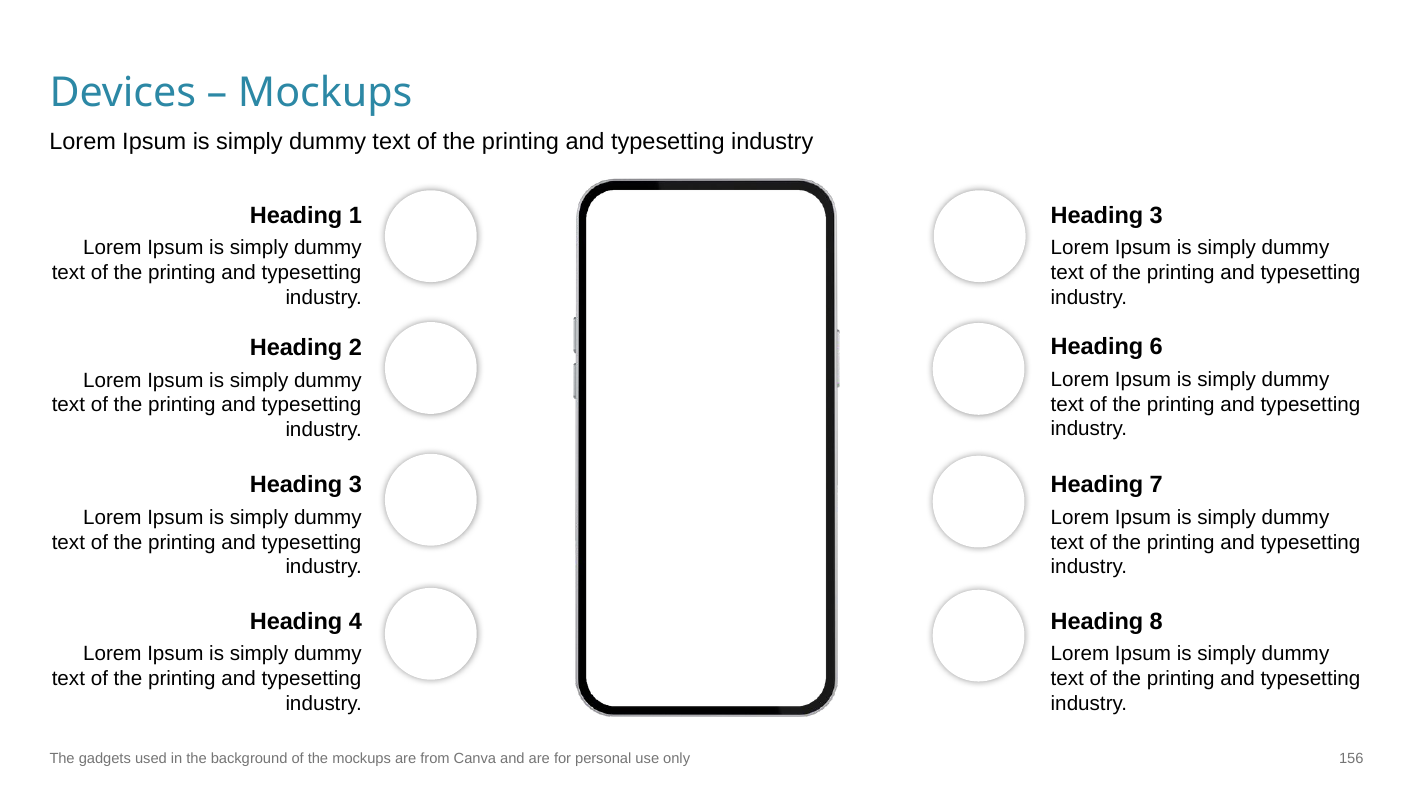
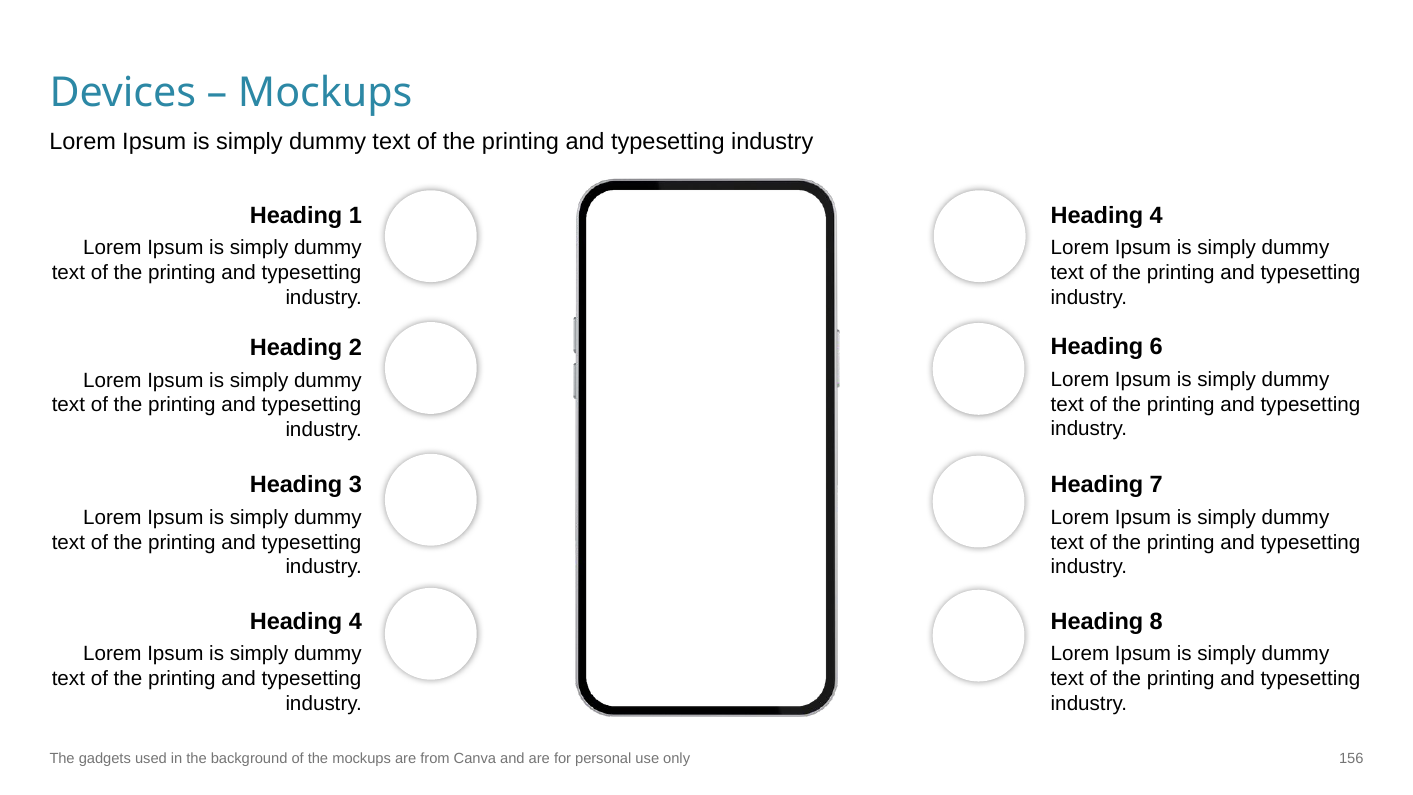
3 at (1156, 215): 3 -> 4
